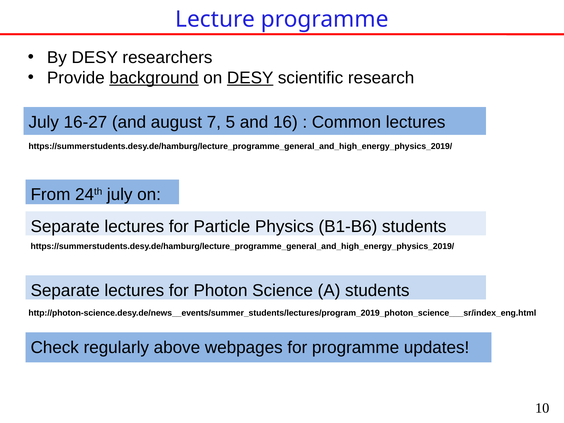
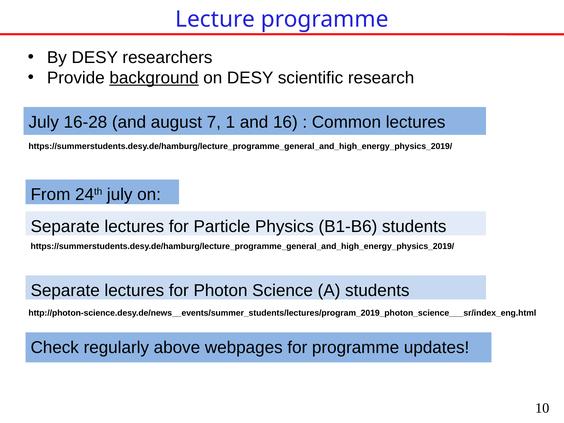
DESY at (250, 78) underline: present -> none
16-27: 16-27 -> 16-28
5: 5 -> 1
